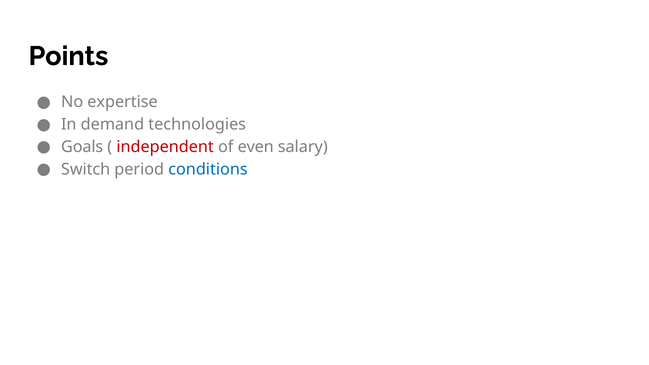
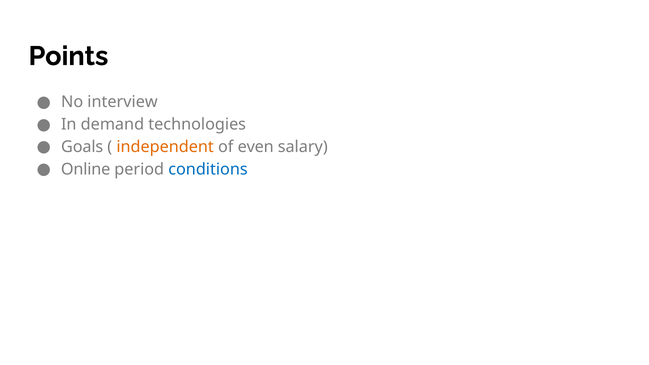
expertise: expertise -> interview
independent colour: red -> orange
Switch: Switch -> Online
